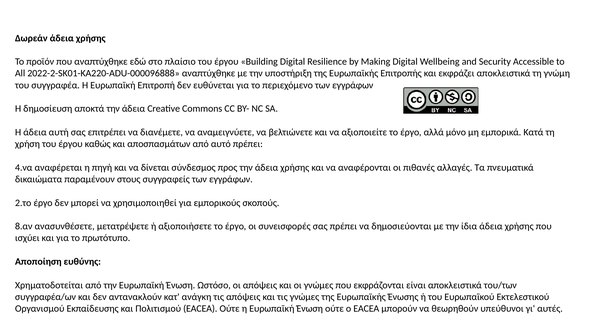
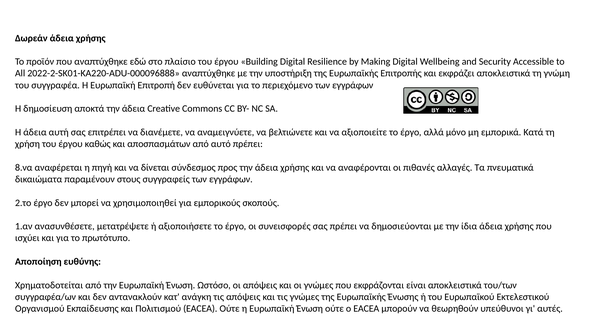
4.να: 4.να -> 8.να
8.αν: 8.αν -> 1.αν
